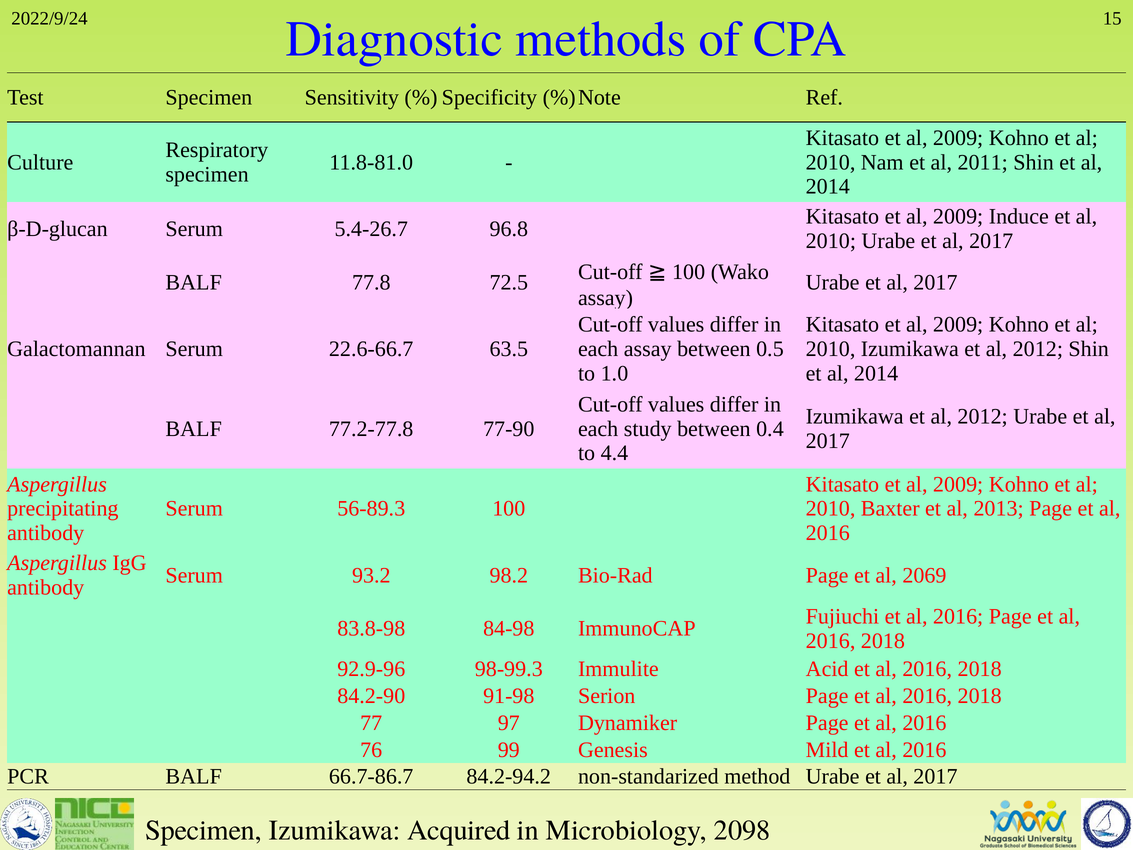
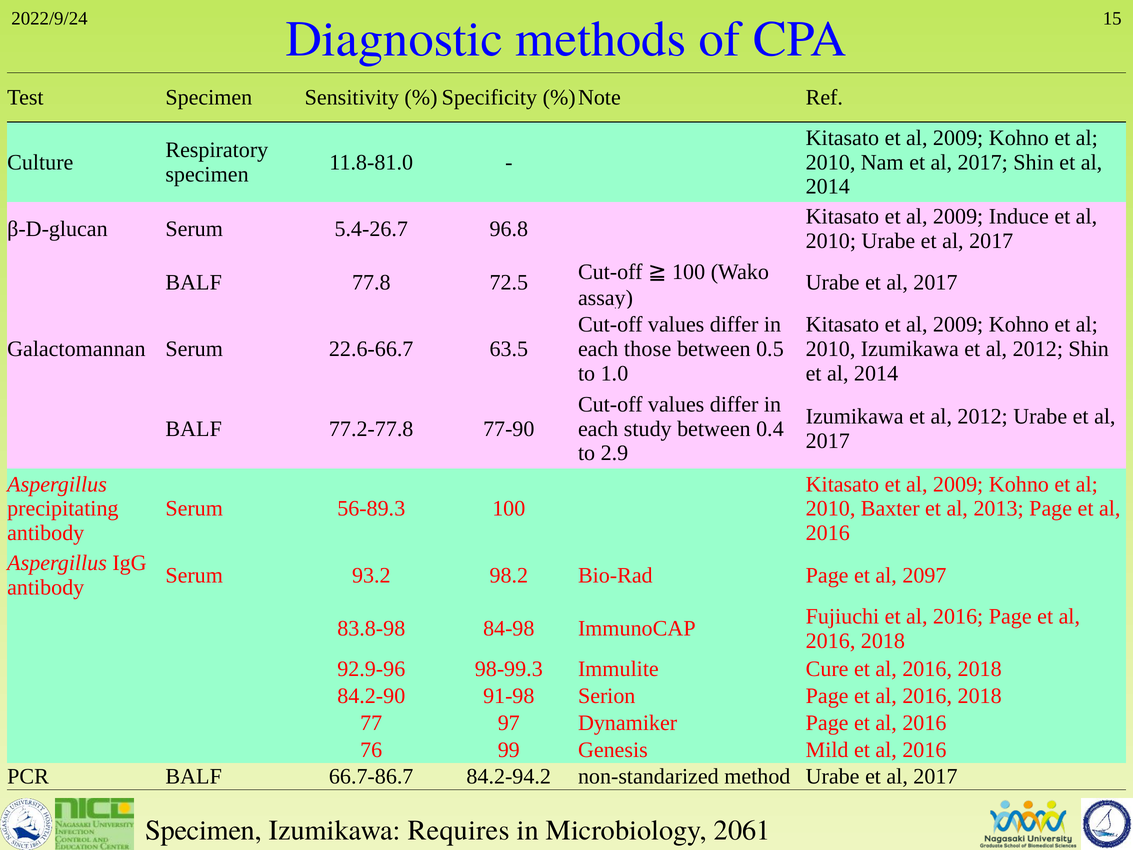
Nam et al 2011: 2011 -> 2017
each assay: assay -> those
4.4: 4.4 -> 2.9
2069: 2069 -> 2097
Acid: Acid -> Cure
Acquired: Acquired -> Requires
2098: 2098 -> 2061
